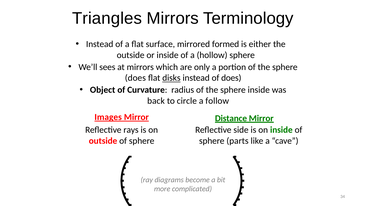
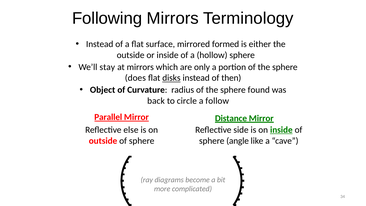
Triangles: Triangles -> Following
sees: sees -> stay
of does: does -> then
sphere inside: inside -> found
Images: Images -> Parallel
rays: rays -> else
inside at (281, 130) underline: none -> present
parts: parts -> angle
